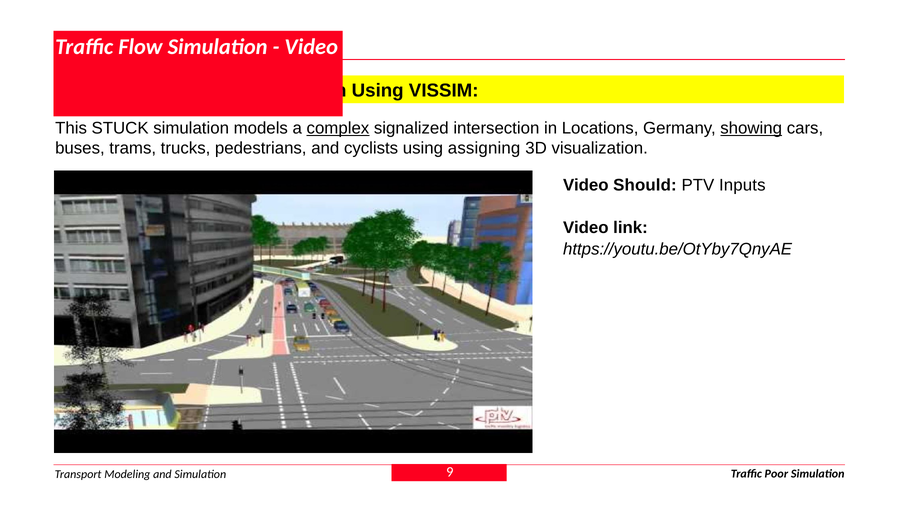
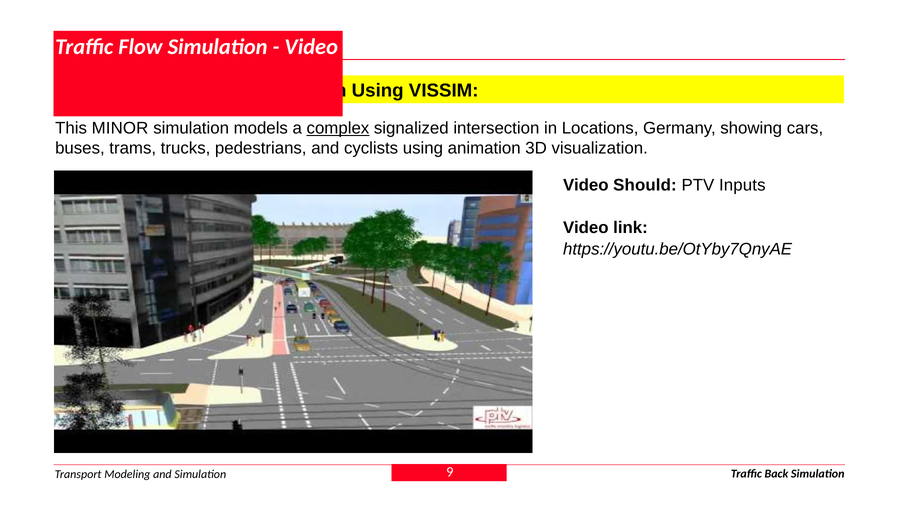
STUCK: STUCK -> MINOR
showing underline: present -> none
assigning: assigning -> animation
Poor: Poor -> Back
